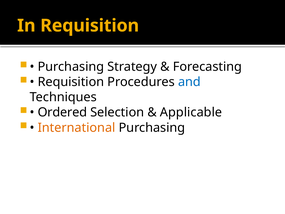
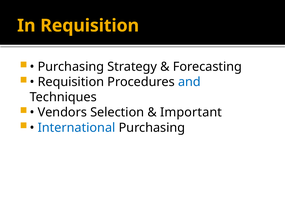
Ordered: Ordered -> Vendors
Applicable: Applicable -> Important
International colour: orange -> blue
